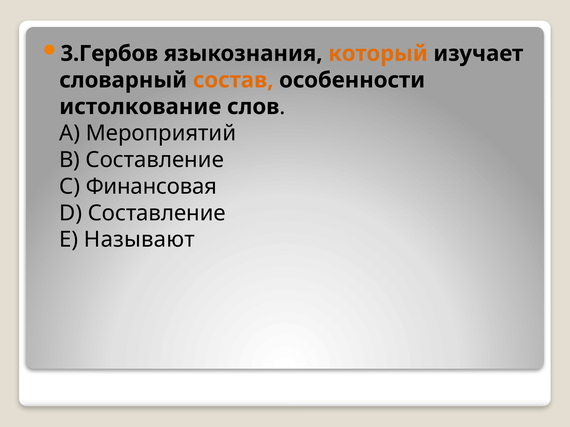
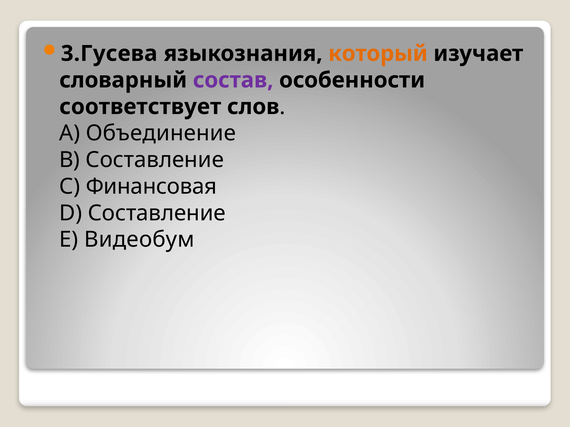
3.Гербов: 3.Гербов -> 3.Гусева
состав colour: orange -> purple
истолкование: истолкование -> соответствует
Мероприятий: Мероприятий -> Объединение
Называют: Называют -> Видеобум
